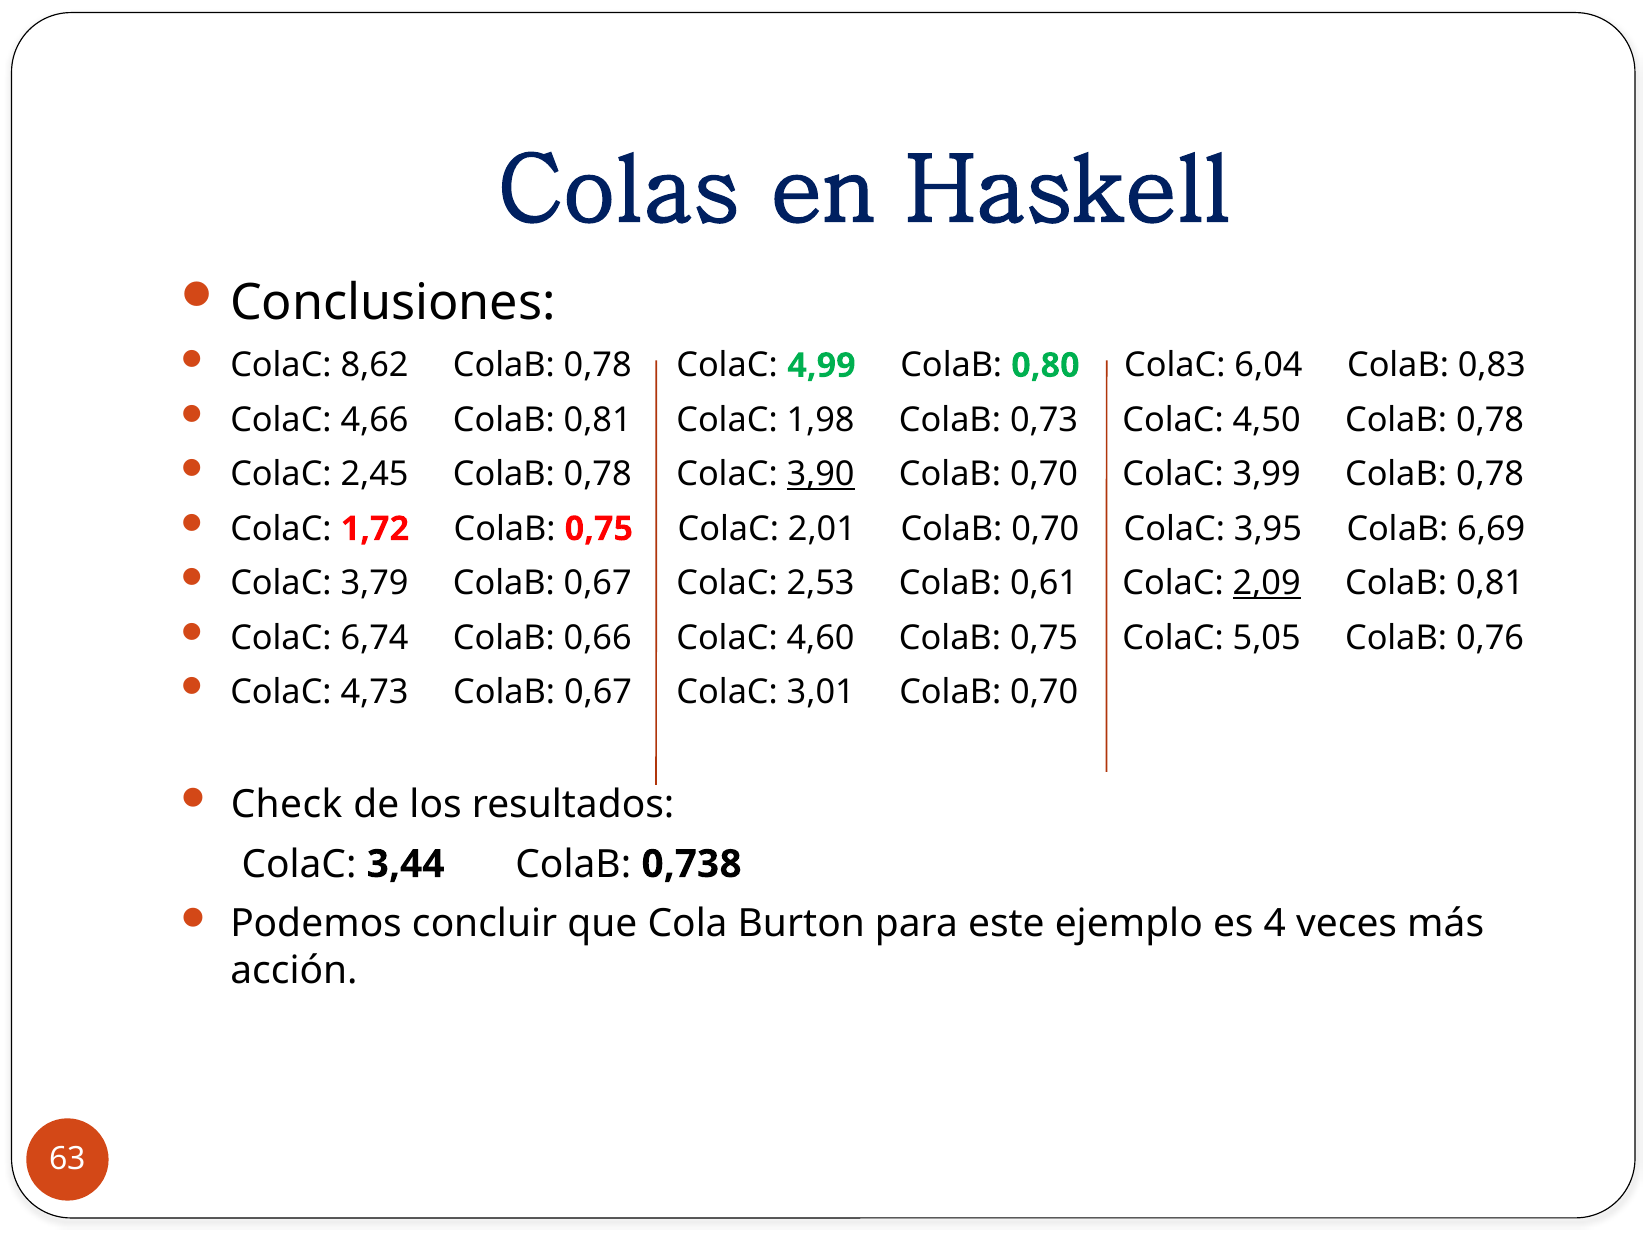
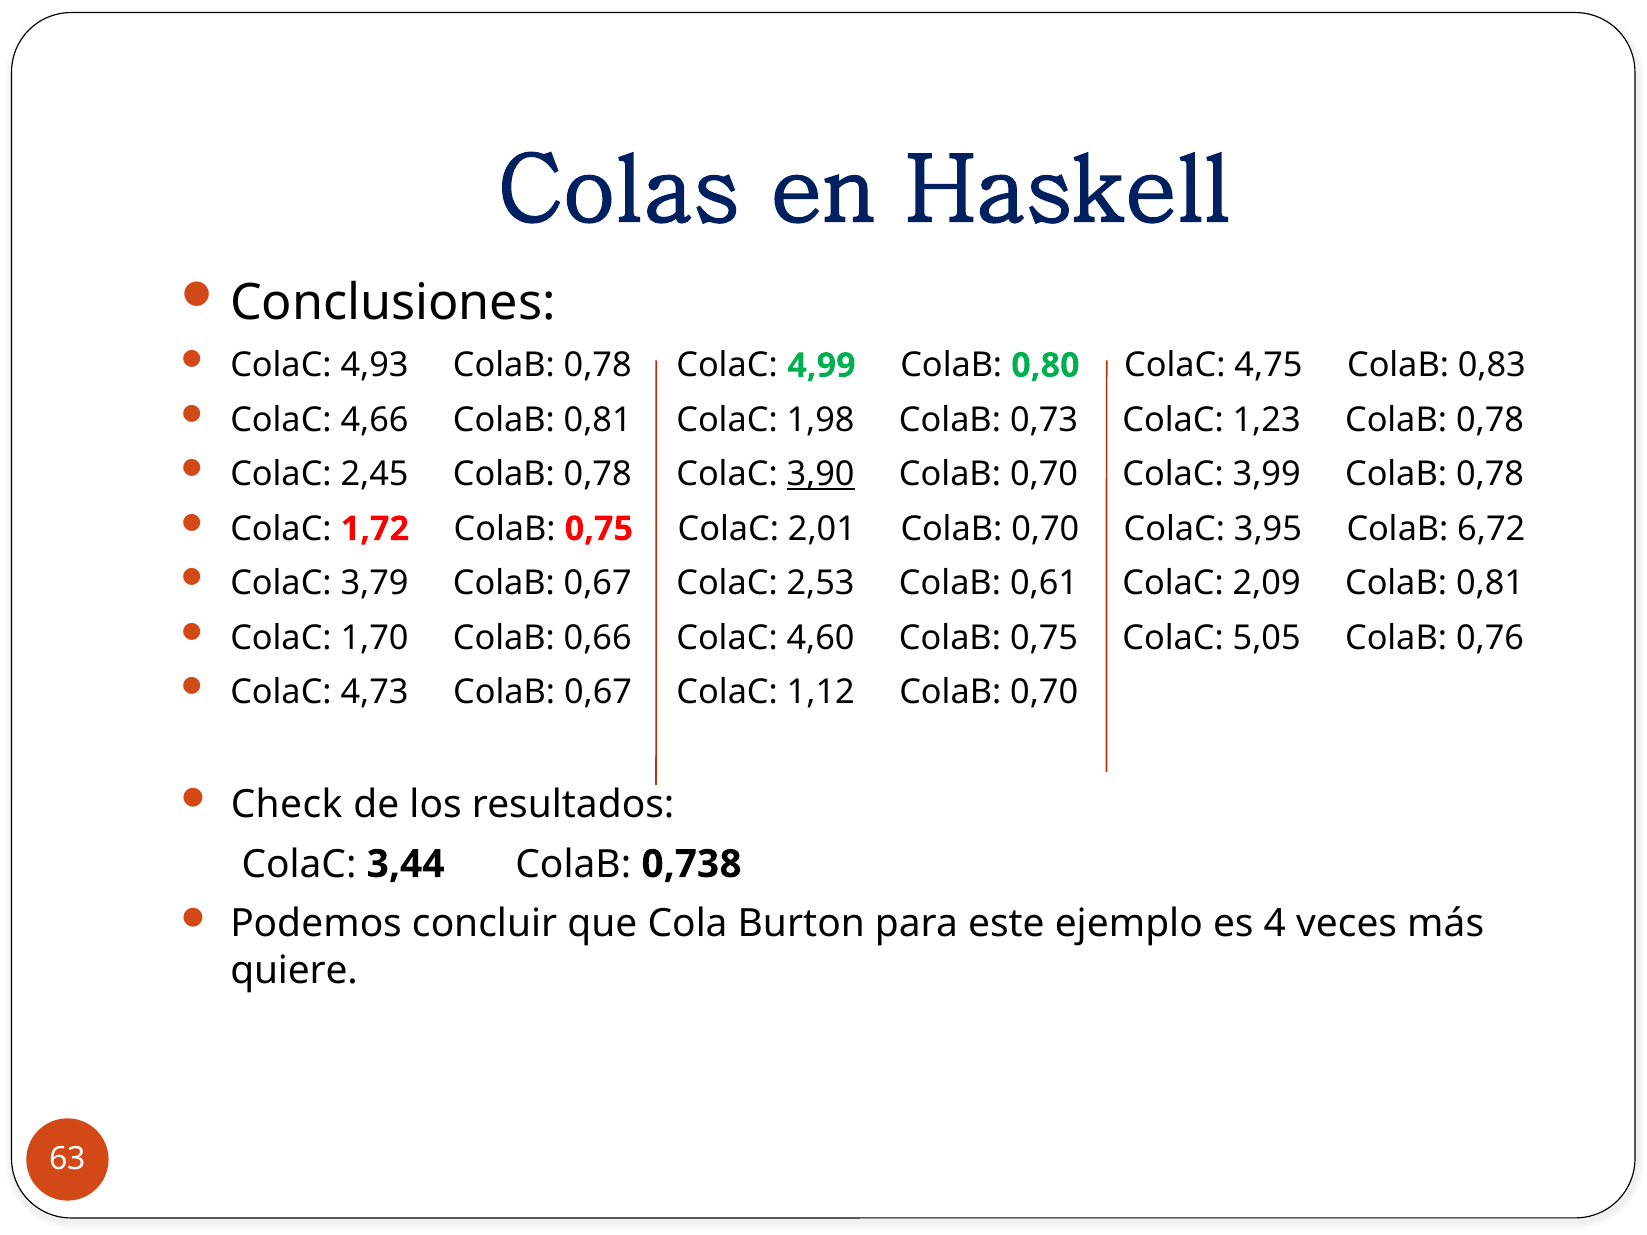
8,62: 8,62 -> 4,93
6,04: 6,04 -> 4,75
4,50: 4,50 -> 1,23
6,69: 6,69 -> 6,72
2,09 underline: present -> none
6,74: 6,74 -> 1,70
3,01: 3,01 -> 1,12
acción: acción -> quiere
